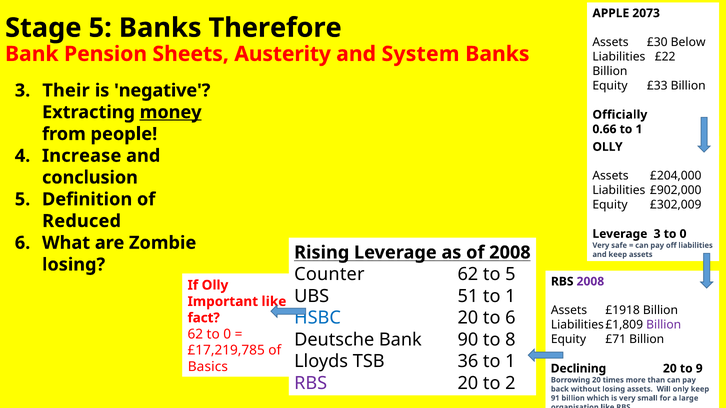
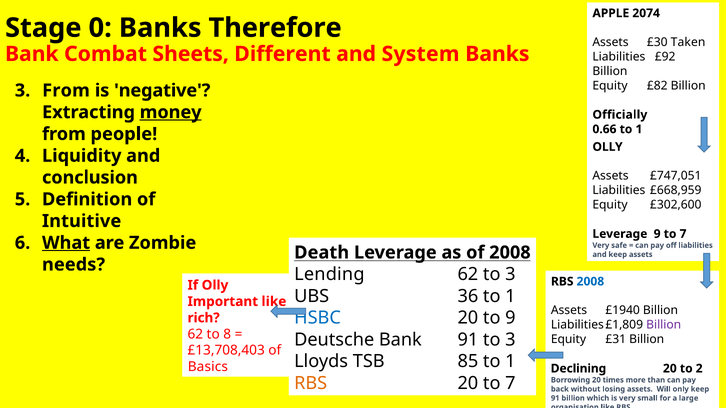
2073: 2073 -> 2074
Stage 5: 5 -> 0
Below: Below -> Taken
Pension: Pension -> Combat
Austerity: Austerity -> Different
£22: £22 -> £92
£33: £33 -> £82
3 Their: Their -> From
Increase: Increase -> Liquidity
£204,000: £204,000 -> £747,051
£902,000: £902,000 -> £668,959
£302,009: £302,009 -> £302,600
Reduced: Reduced -> Intuitive
Leverage 3: 3 -> 9
0 at (683, 234): 0 -> 7
What underline: none -> present
Rising: Rising -> Death
losing at (74, 265): losing -> needs
Counter: Counter -> Lending
62 to 5: 5 -> 3
2008 at (590, 282) colour: purple -> blue
51: 51 -> 36
£1918: £1918 -> £1940
to 6: 6 -> 9
fact: fact -> rich
62 to 0: 0 -> 8
Bank 90: 90 -> 91
8 at (510, 340): 8 -> 3
£71: £71 -> £31
£17,219,785: £17,219,785 -> £13,708,403
36: 36 -> 85
9: 9 -> 2
RBS at (311, 383) colour: purple -> orange
20 to 2: 2 -> 7
